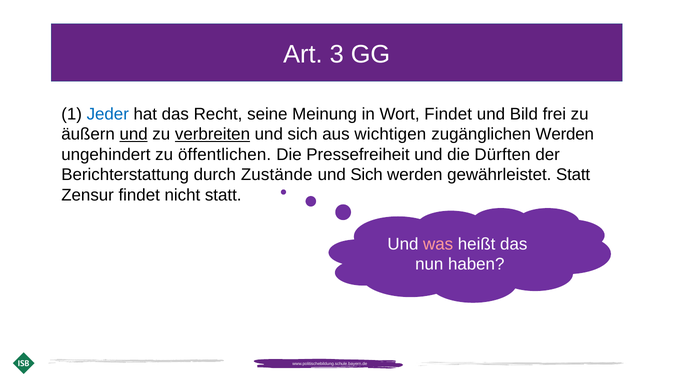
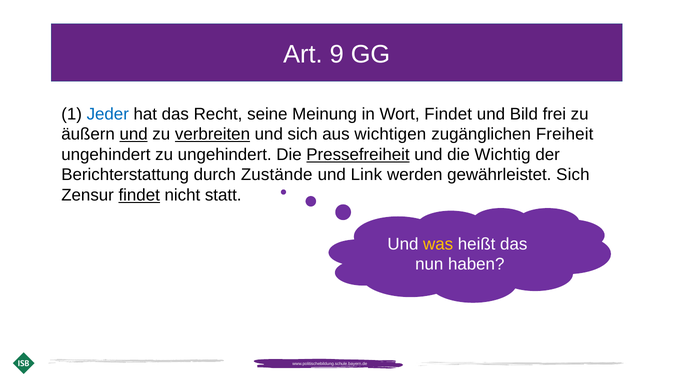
3: 3 -> 9
zugänglichen Werden: Werden -> Freiheit
zu öffentlichen: öffentlichen -> ungehindert
Pressefreiheit underline: none -> present
Dürften: Dürften -> Wichtig
Sich at (367, 175): Sich -> Link
gewährleistet Statt: Statt -> Sich
findet at (139, 195) underline: none -> present
was colour: pink -> yellow
